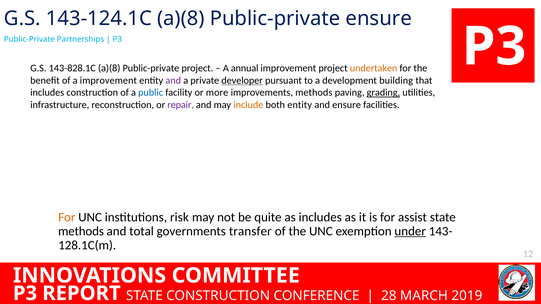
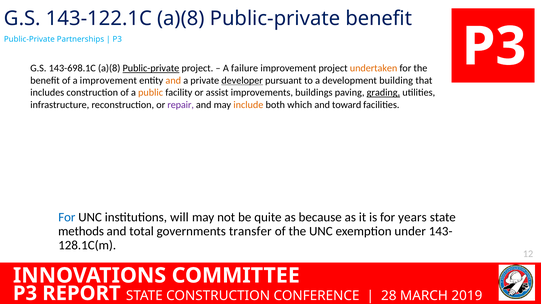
143-124.1C: 143-124.1C -> 143-122.1C
Public-private ensure: ensure -> benefit
143-828.1C: 143-828.1C -> 143-698.1C
Public-private at (151, 68) underline: none -> present
annual: annual -> failure
and at (173, 81) colour: purple -> orange
public colour: blue -> orange
more: more -> assist
improvements methods: methods -> buildings
both entity: entity -> which
and ensure: ensure -> toward
For at (67, 217) colour: orange -> blue
risk: risk -> will
as includes: includes -> because
assist: assist -> years
under underline: present -> none
